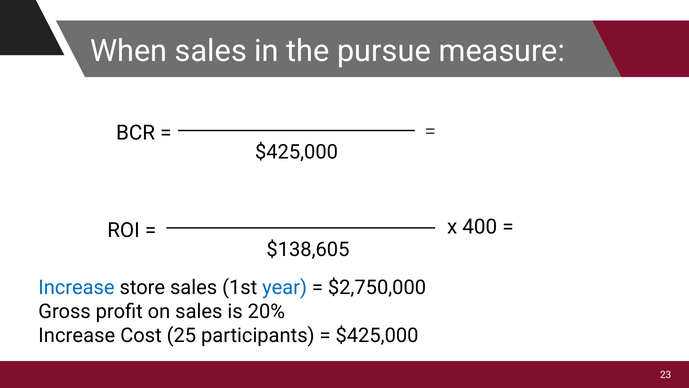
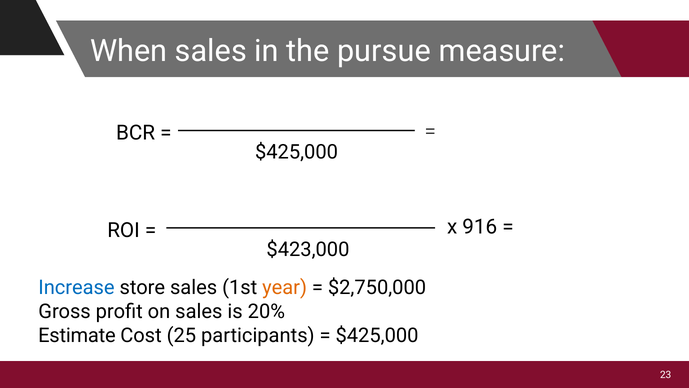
400: 400 -> 916
$138,605: $138,605 -> $423,000
year colour: blue -> orange
Increase at (77, 335): Increase -> Estimate
